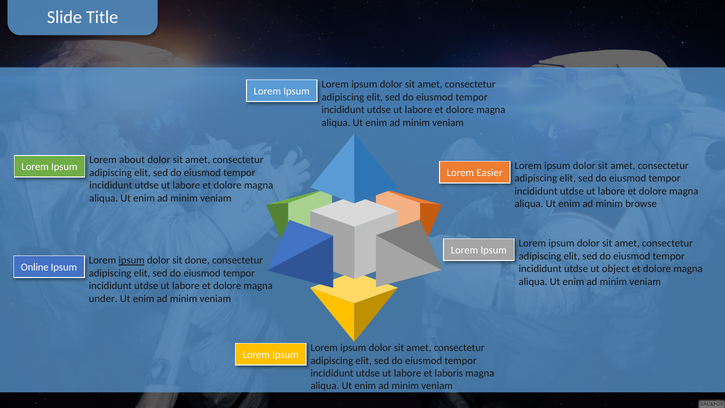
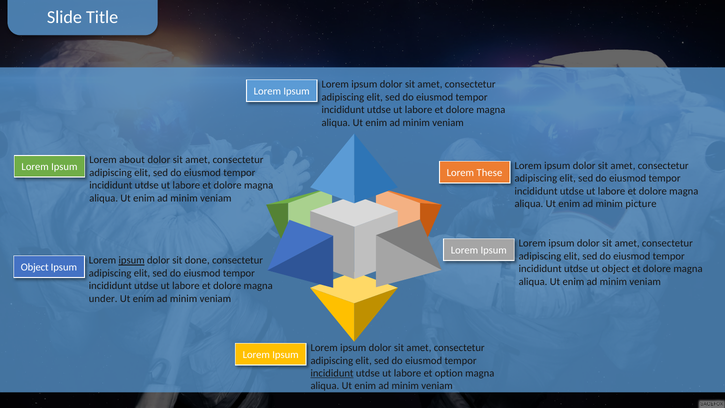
Easier: Easier -> These
browse: browse -> picture
Online at (35, 267): Online -> Object
incididunt at (332, 373) underline: none -> present
laboris: laboris -> option
